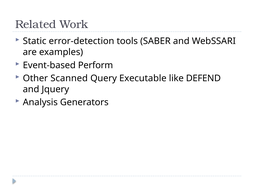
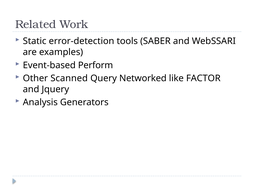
Executable: Executable -> Networked
DEFEND: DEFEND -> FACTOR
